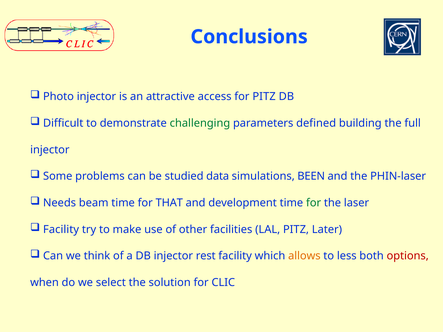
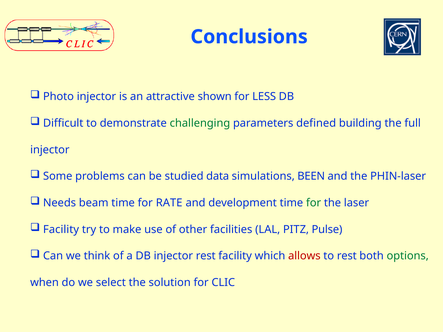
access: access -> shown
for PITZ: PITZ -> LESS
THAT: THAT -> RATE
Later: Later -> Pulse
allows colour: orange -> red
to less: less -> rest
options colour: red -> green
